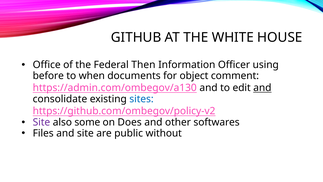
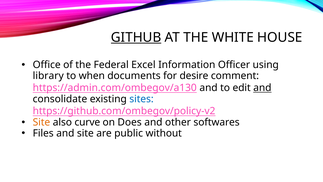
GITHUB underline: none -> present
Then: Then -> Excel
before: before -> library
object: object -> desire
Site at (41, 122) colour: purple -> orange
some: some -> curve
